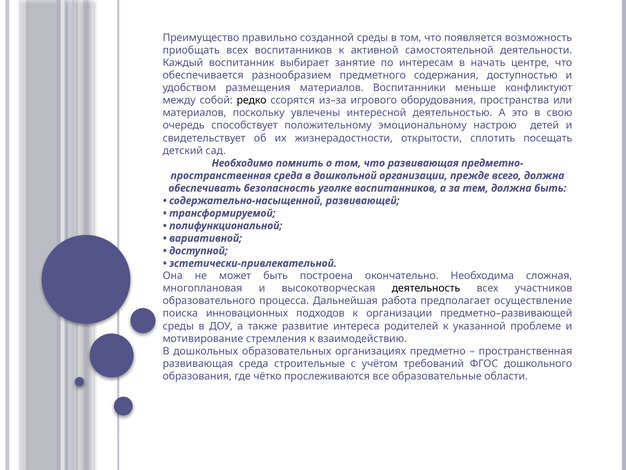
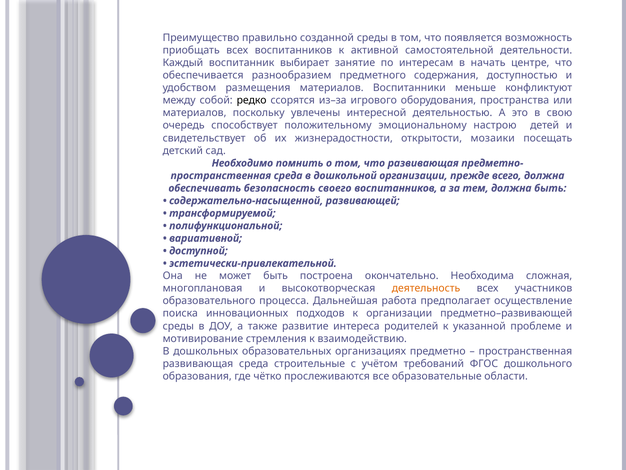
сплотить: сплотить -> мозаики
уголке: уголке -> своего
деятельность colour: black -> orange
